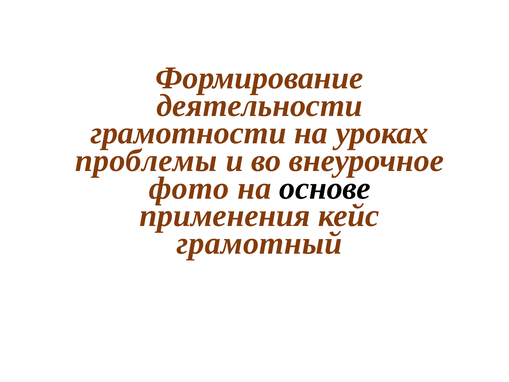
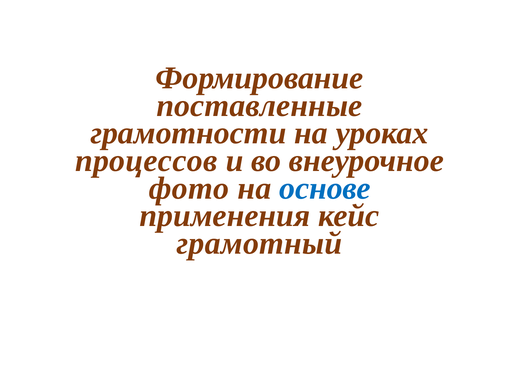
деятельности: деятельности -> поставленные
проблемы: проблемы -> процессов
основе colour: black -> blue
